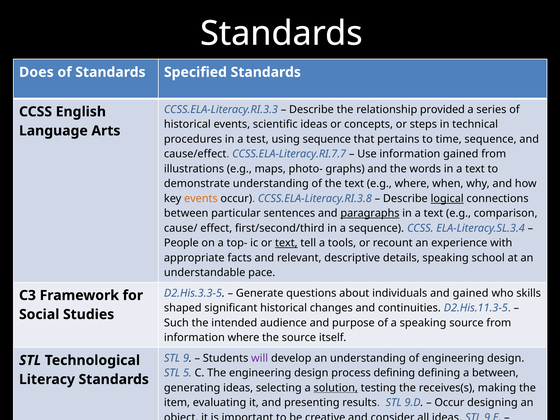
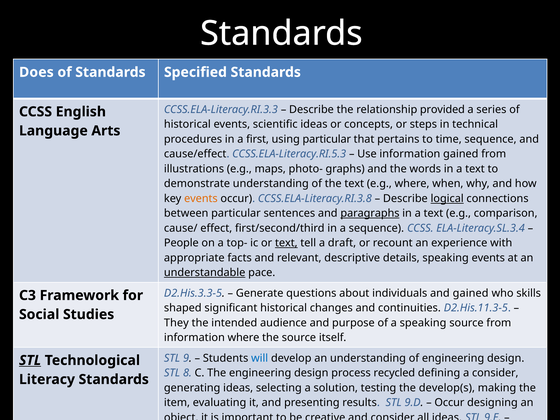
a test: test -> first
using sequence: sequence -> particular
CCSS.ELA-Literacy.RI.7.7: CCSS.ELA-Literacy.RI.7.7 -> CCSS.ELA-Literacy.RI.5.3
tools: tools -> draft
speaking school: school -> events
understandable underline: none -> present
Such: Such -> They
will colour: purple -> blue
STL at (30, 360) underline: none -> present
5: 5 -> 8
process defining: defining -> recycled
a between: between -> consider
solution underline: present -> none
receives(s: receives(s -> develop(s
